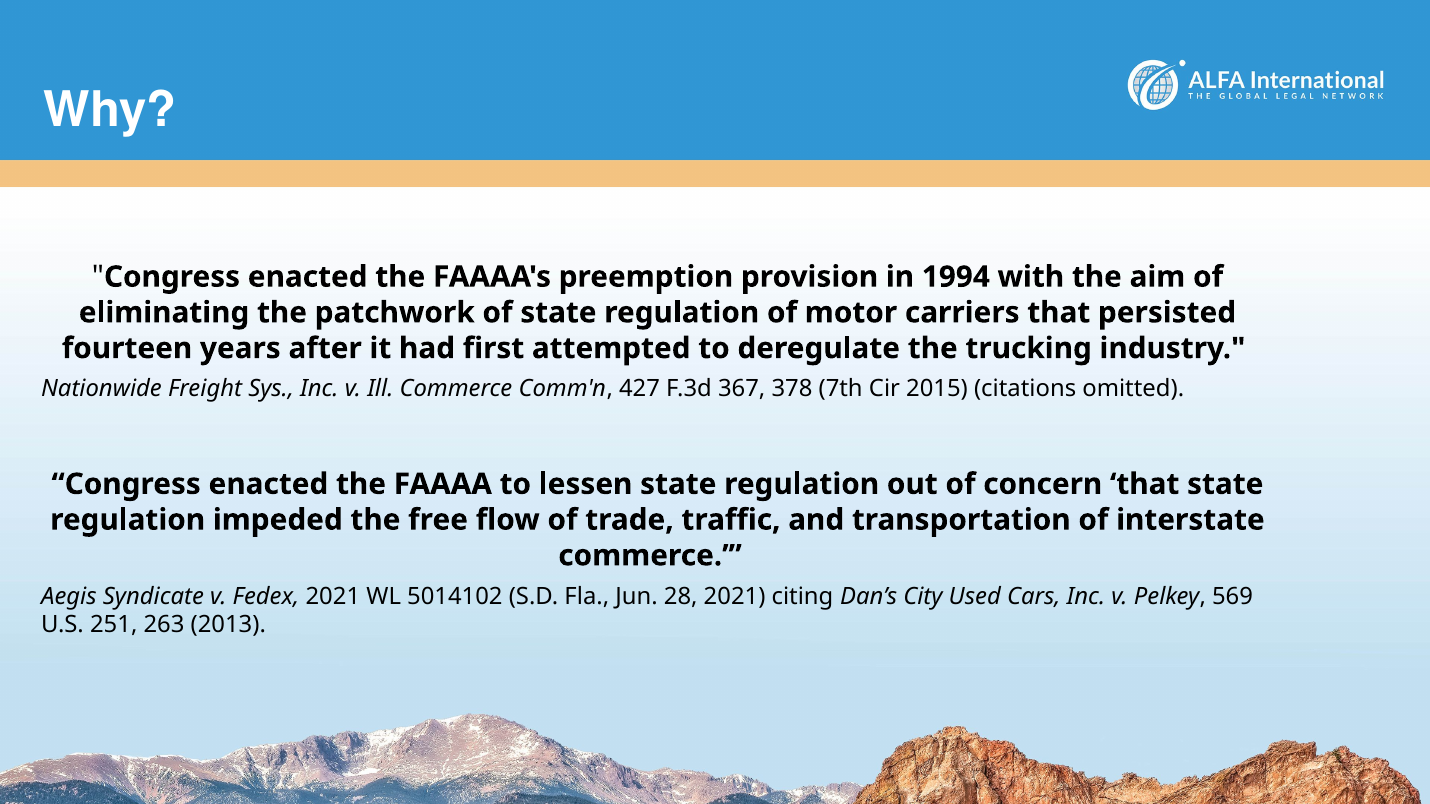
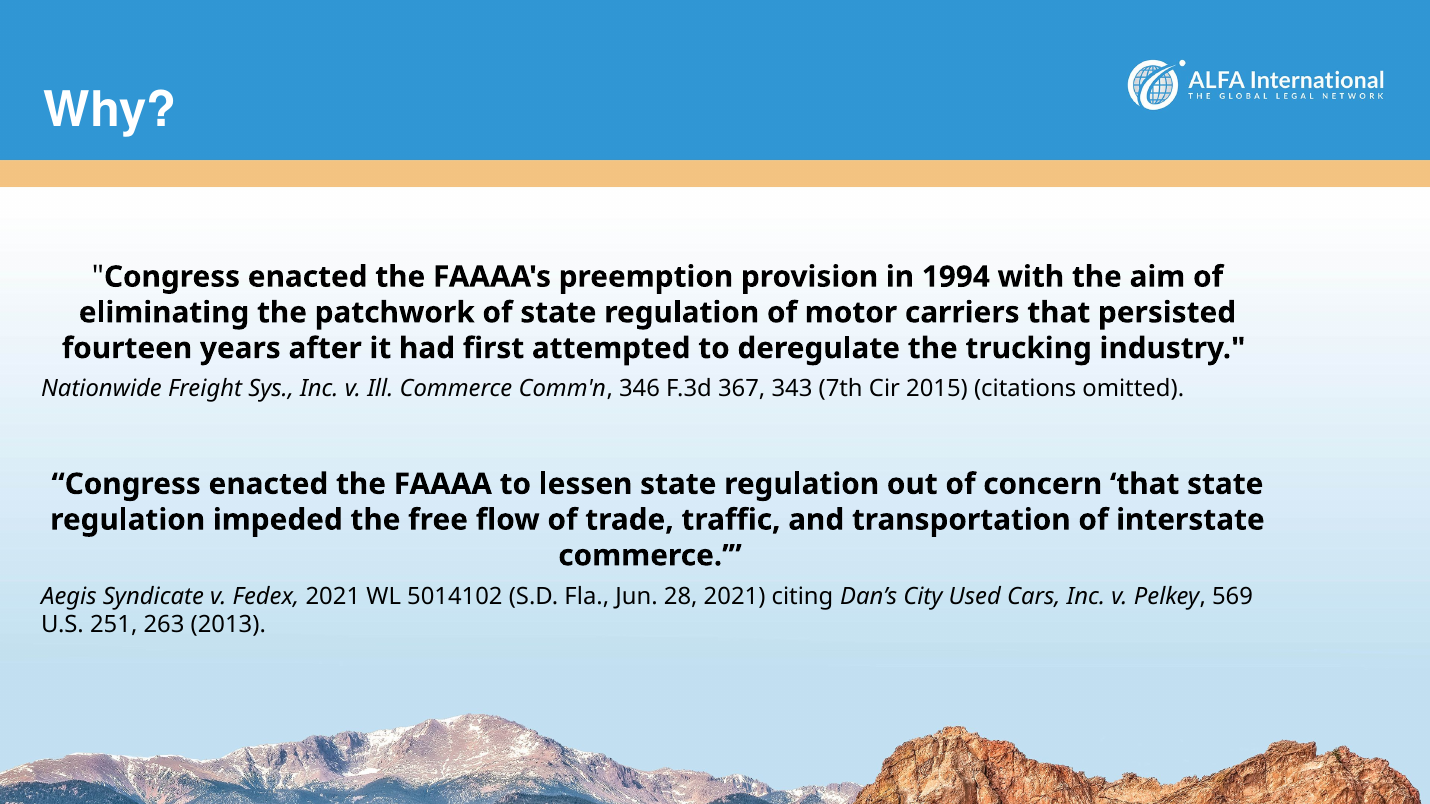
427: 427 -> 346
378: 378 -> 343
